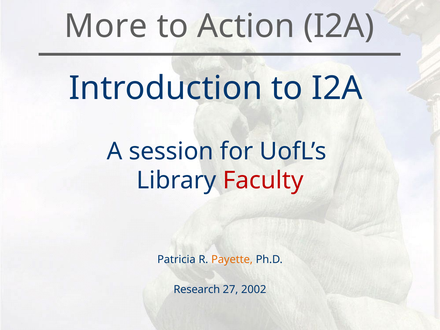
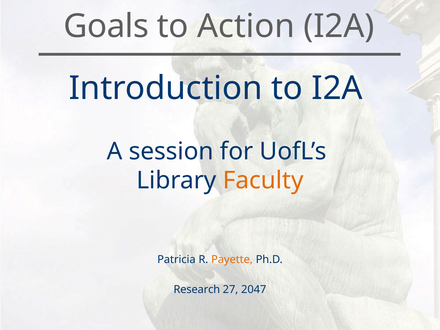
More: More -> Goals
Faculty colour: red -> orange
2002: 2002 -> 2047
